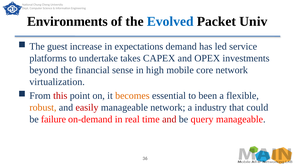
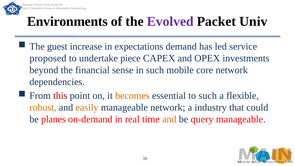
Evolved colour: blue -> purple
platforms: platforms -> proposed
takes: takes -> piece
in high: high -> such
virtualization: virtualization -> dependencies
to been: been -> such
easily colour: red -> orange
failure: failure -> planes
and at (169, 119) colour: red -> orange
